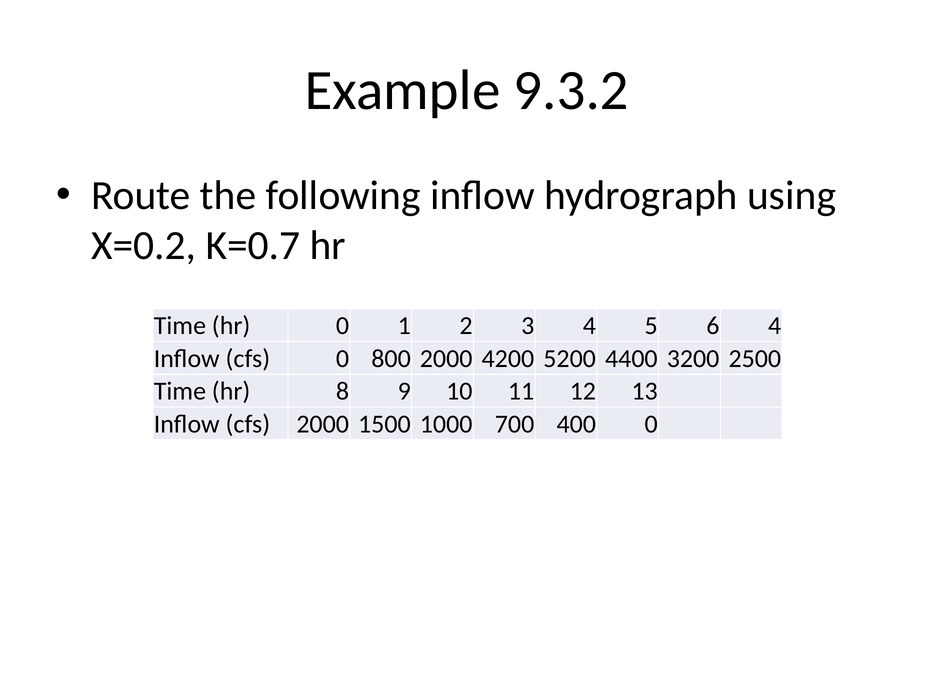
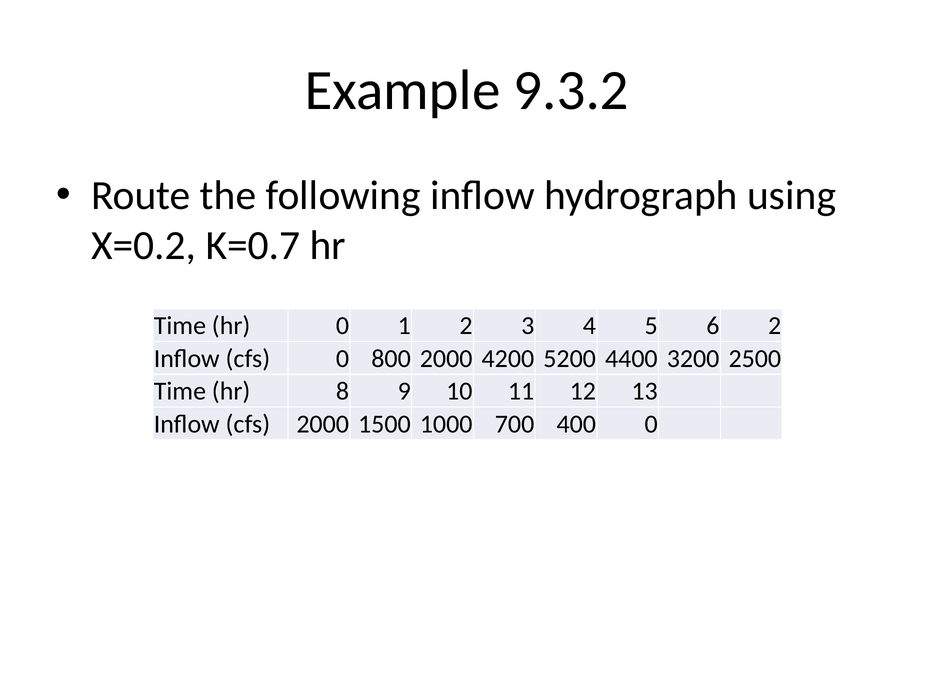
6 4: 4 -> 2
